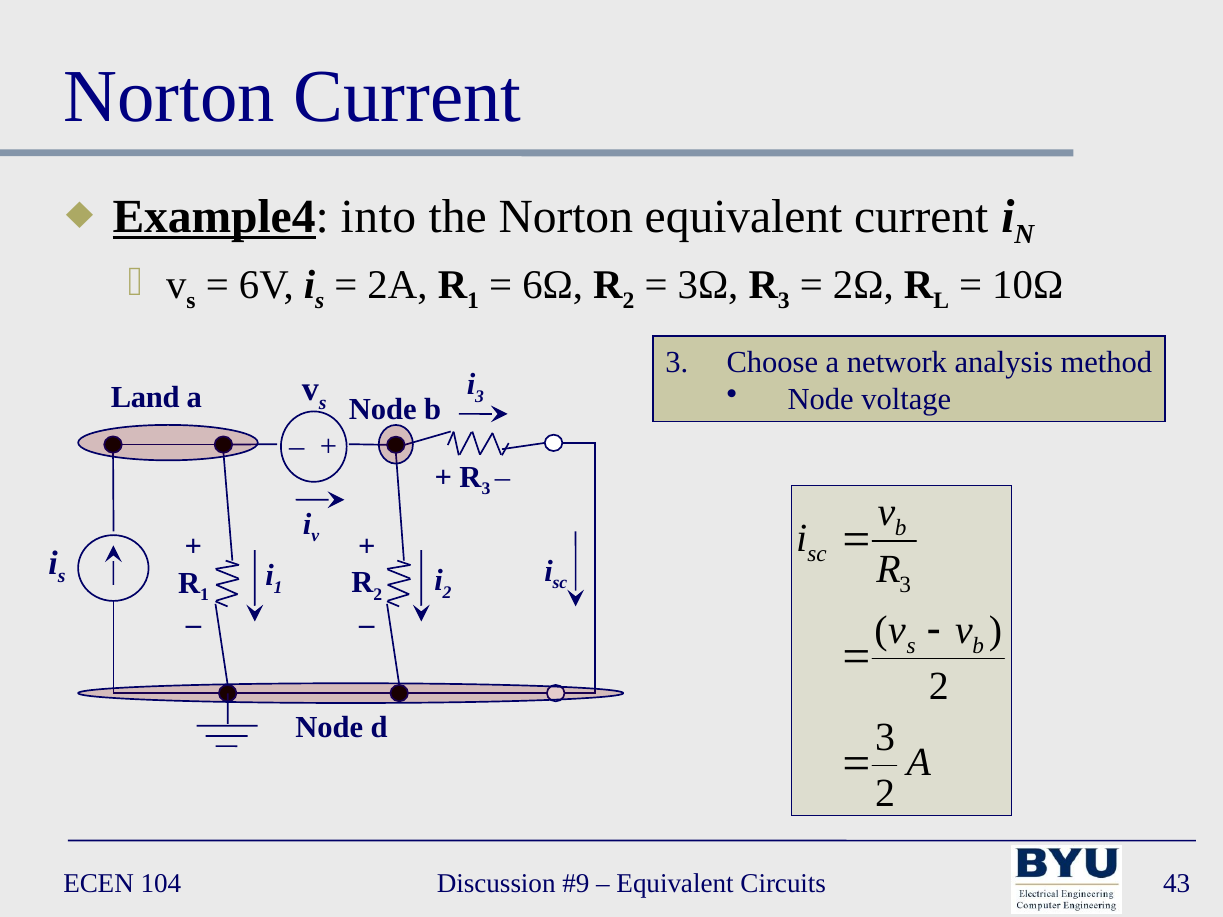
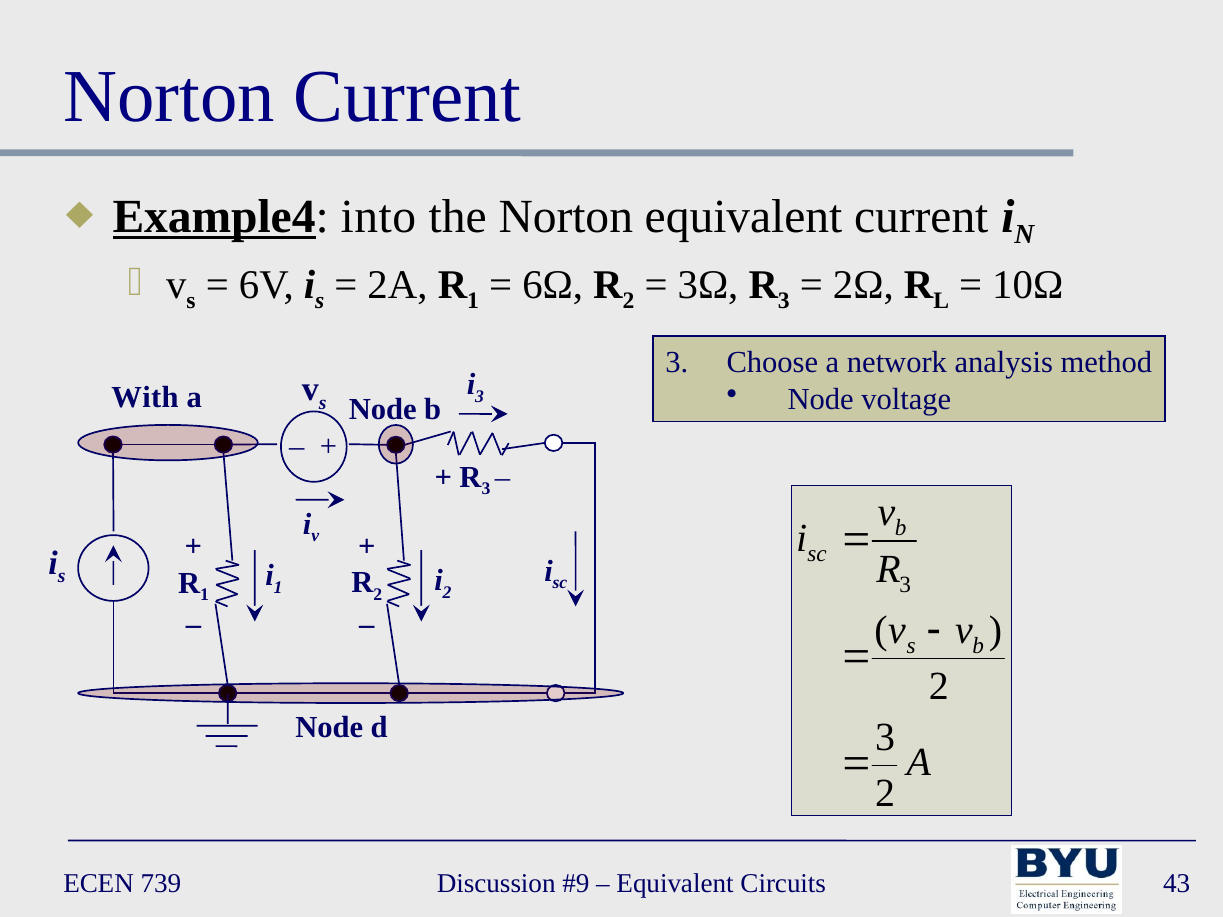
Land: Land -> With
104: 104 -> 739
